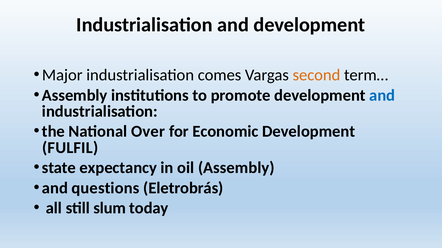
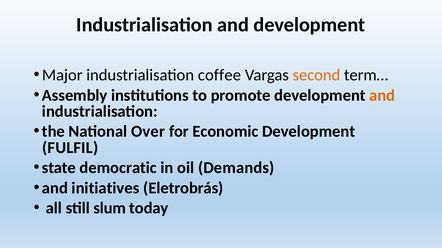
comes: comes -> coffee
and at (382, 96) colour: blue -> orange
expectancy: expectancy -> democratic
oil Assembly: Assembly -> Demands
questions: questions -> initiatives
